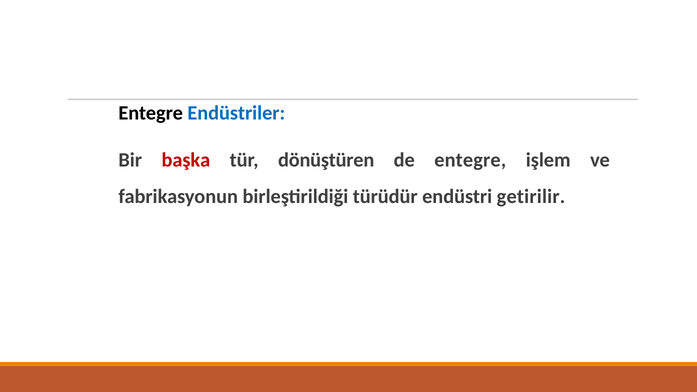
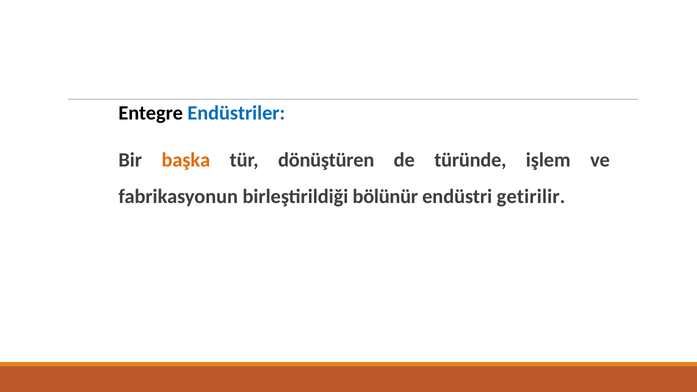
başka colour: red -> orange
de entegre: entegre -> türünde
türüdür: türüdür -> bölünür
